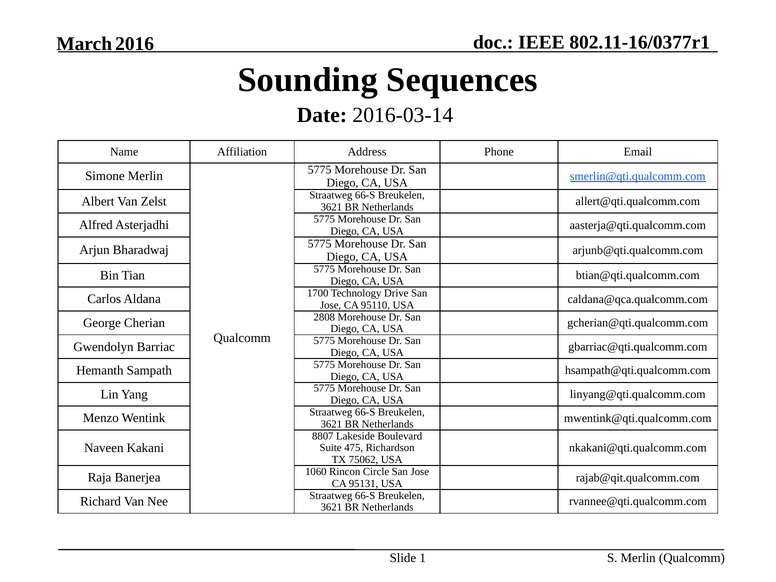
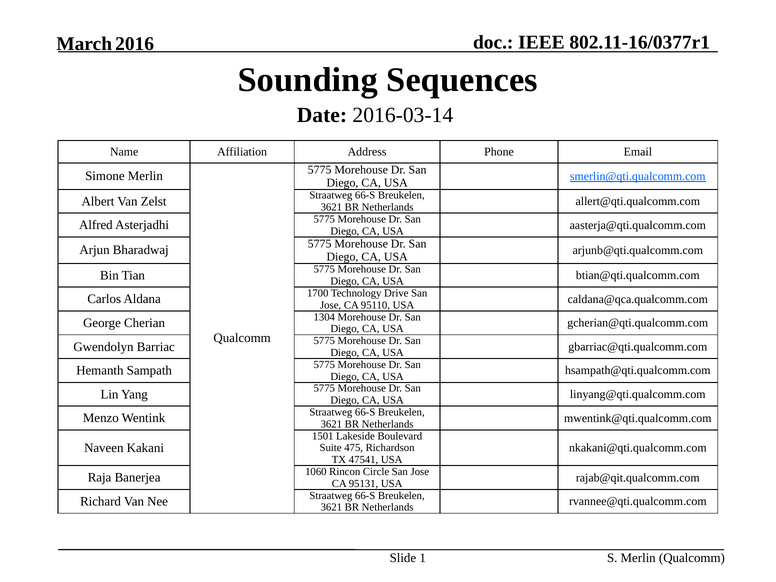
2808: 2808 -> 1304
8807: 8807 -> 1501
75062: 75062 -> 47541
